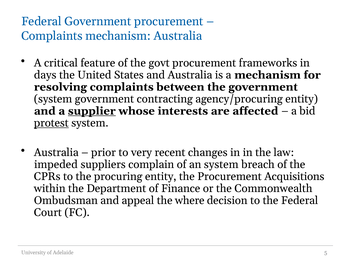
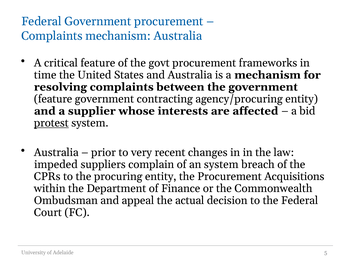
days: days -> time
system at (53, 99): system -> feature
supplier underline: present -> none
where: where -> actual
